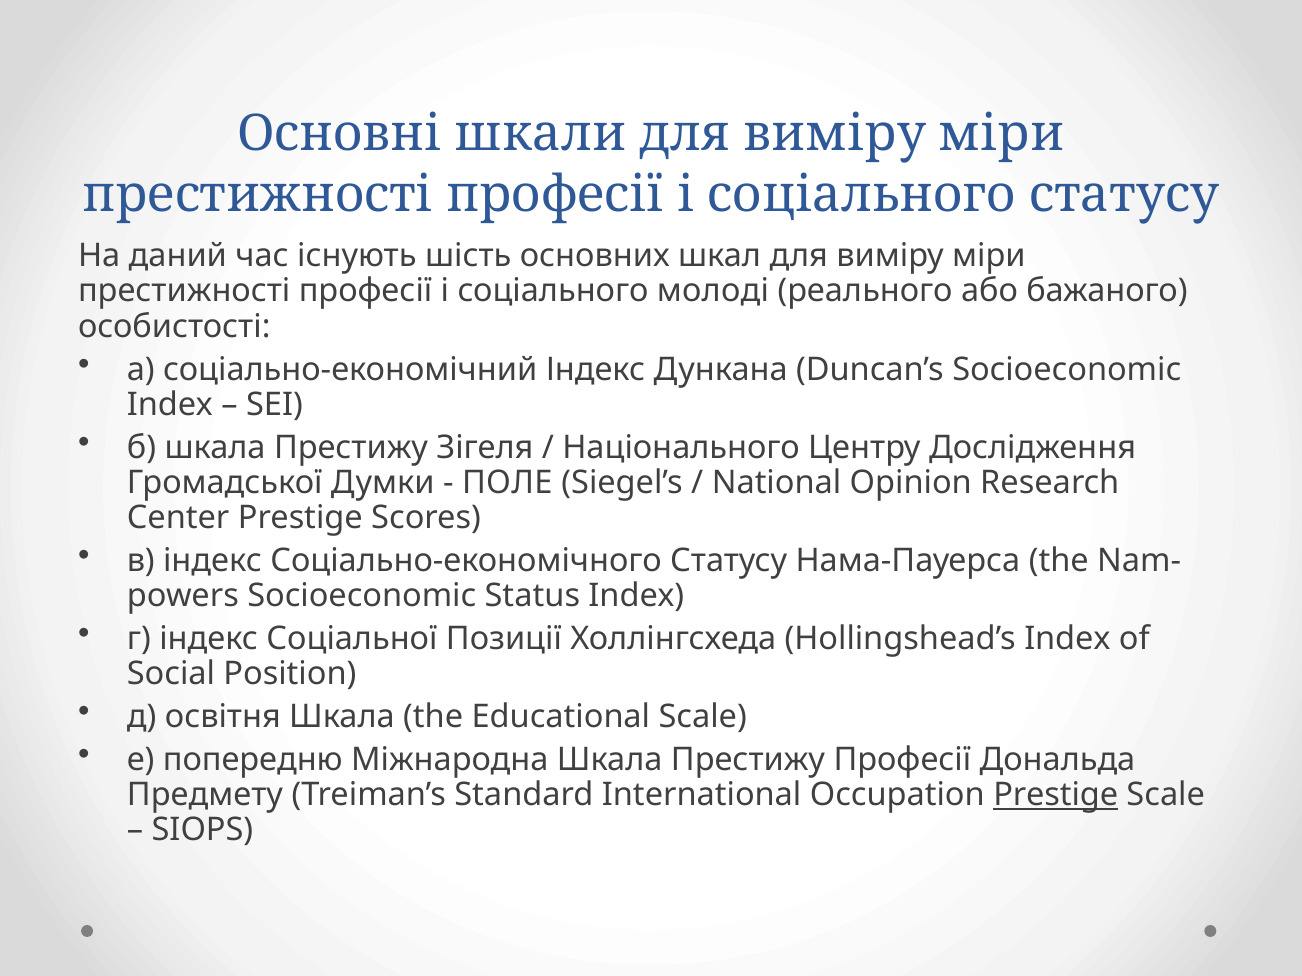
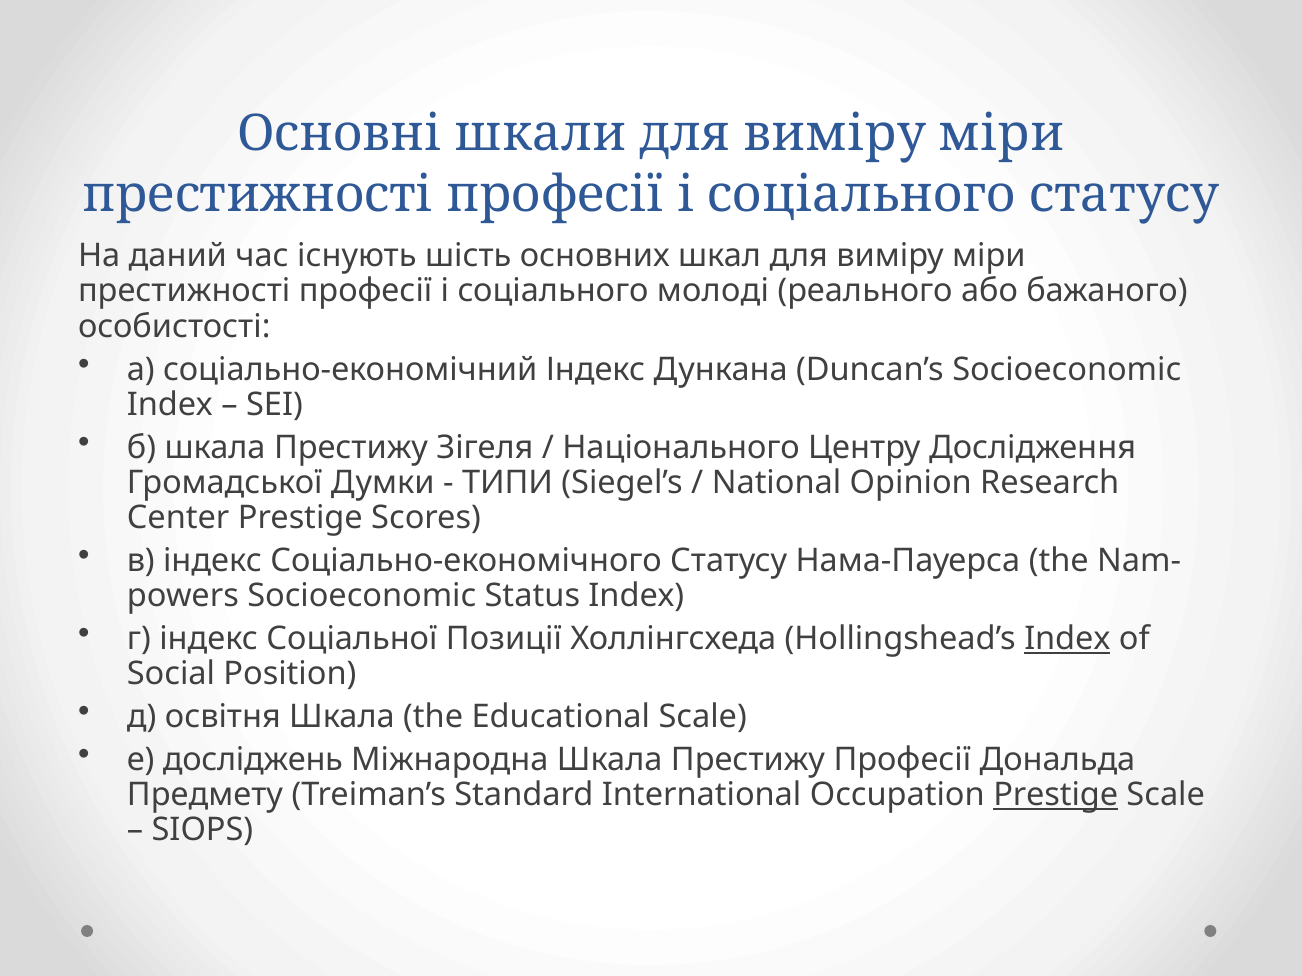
ПОЛЕ: ПОЛЕ -> ТИПИ
Index at (1067, 639) underline: none -> present
попередню: попередню -> досліджень
